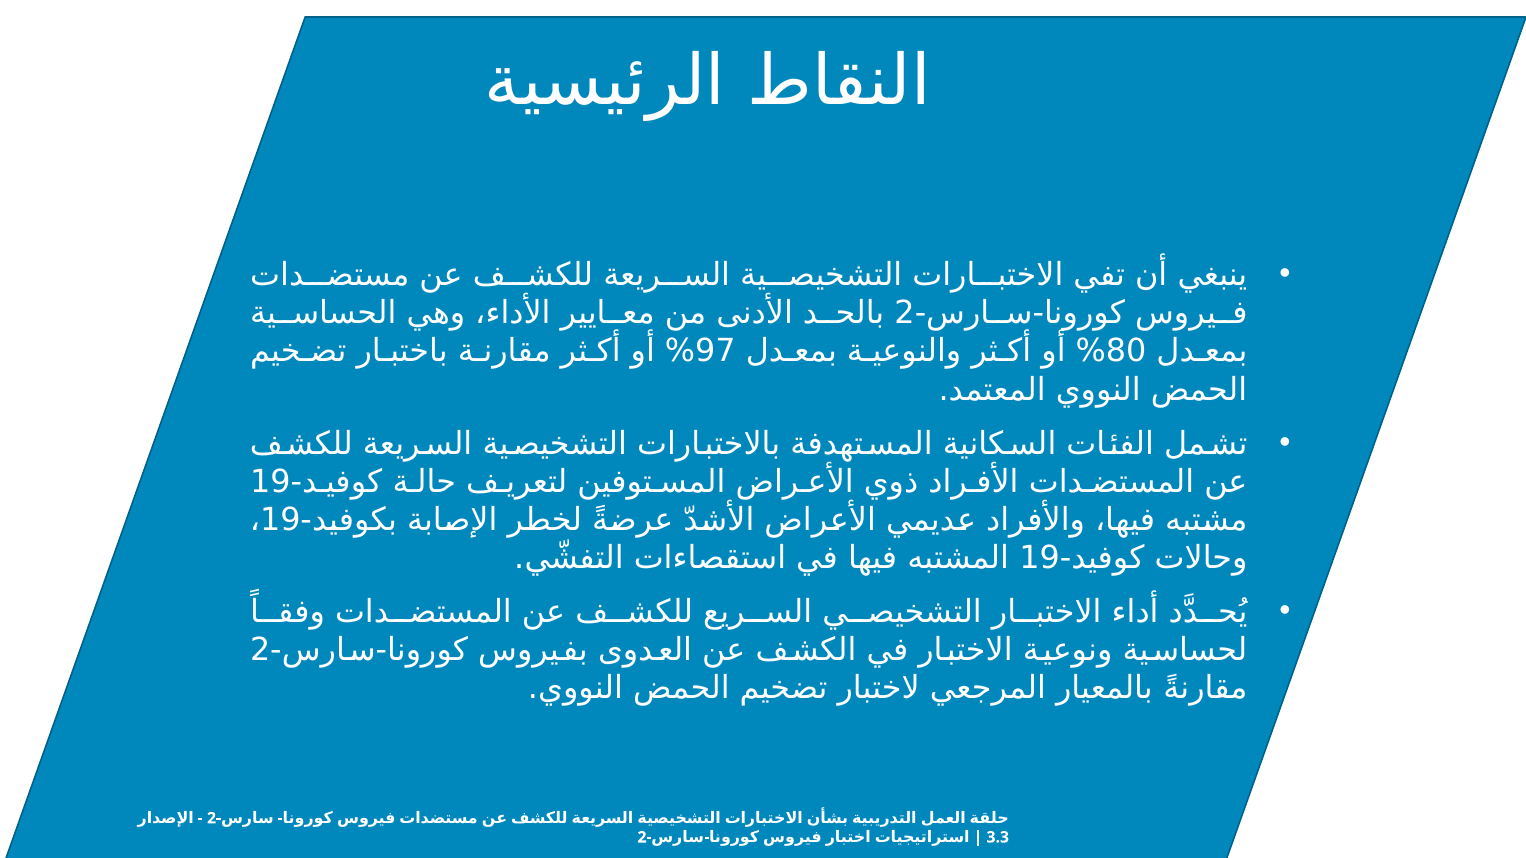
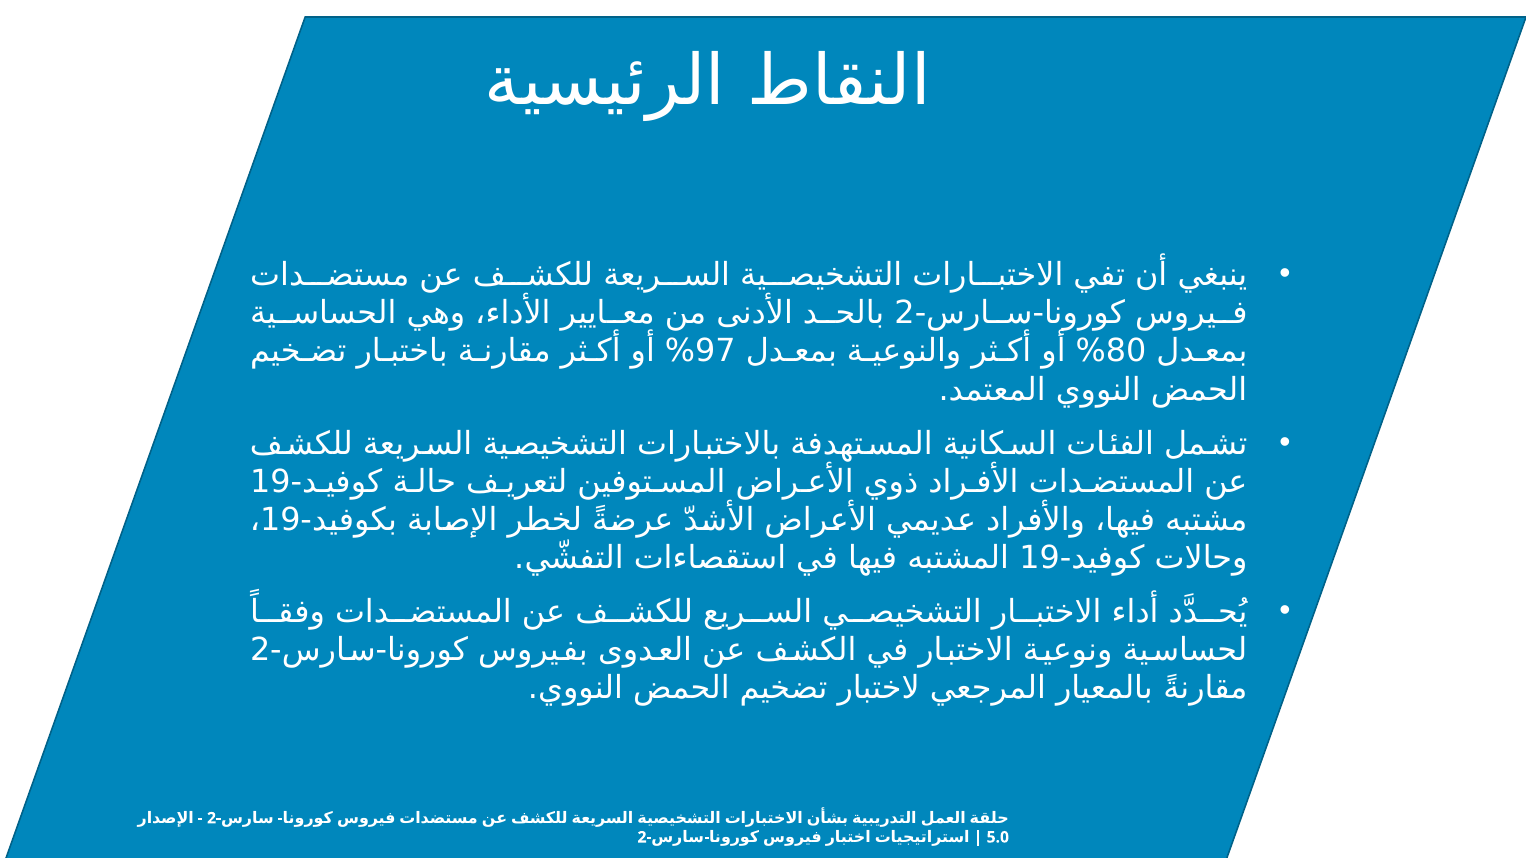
3.3: 3.3 -> 5.0
